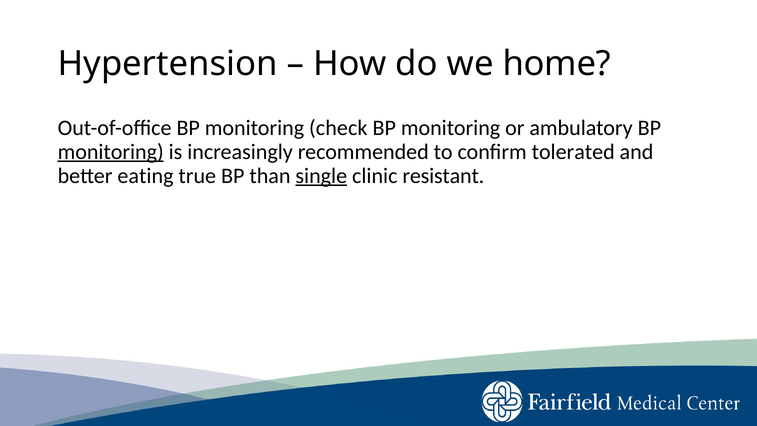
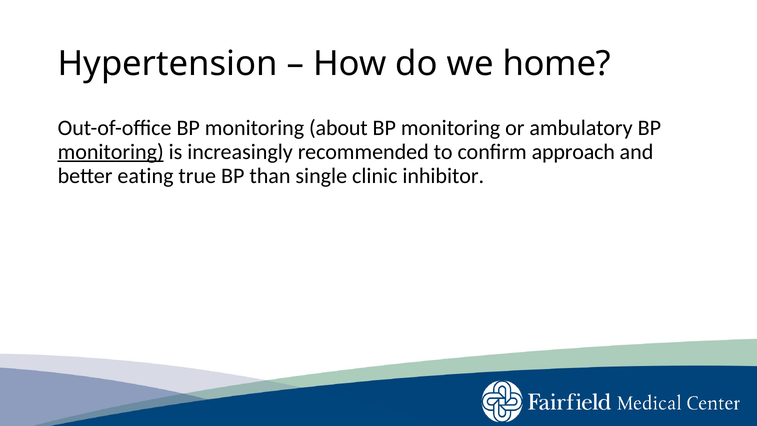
check: check -> about
tolerated: tolerated -> approach
single underline: present -> none
resistant: resistant -> inhibitor
